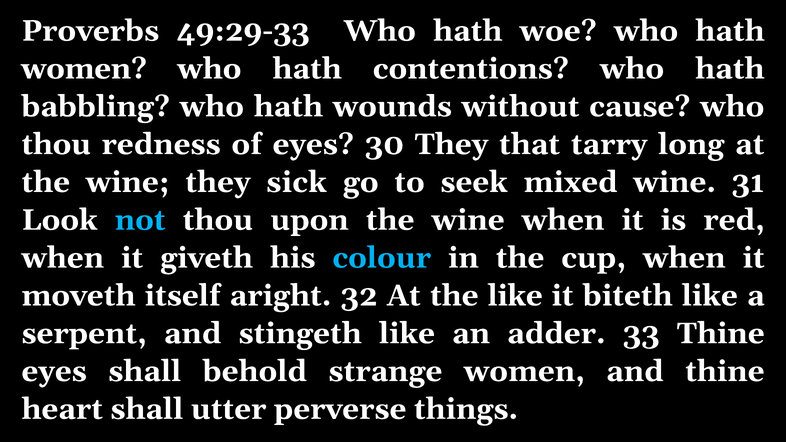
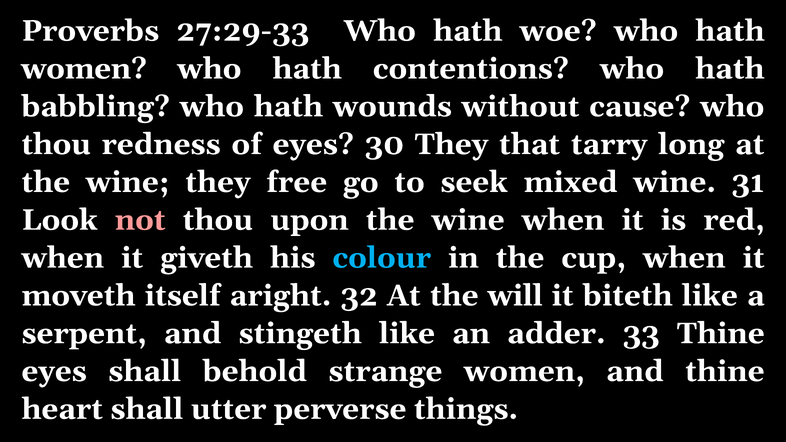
49:29-33: 49:29-33 -> 27:29-33
sick: sick -> free
not colour: light blue -> pink
the like: like -> will
